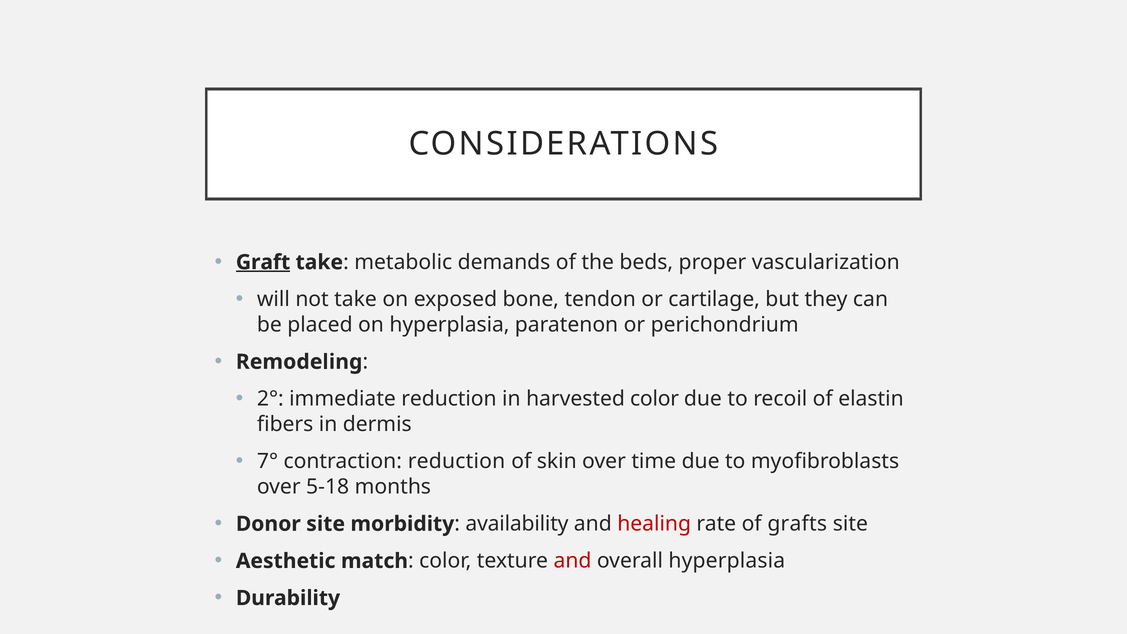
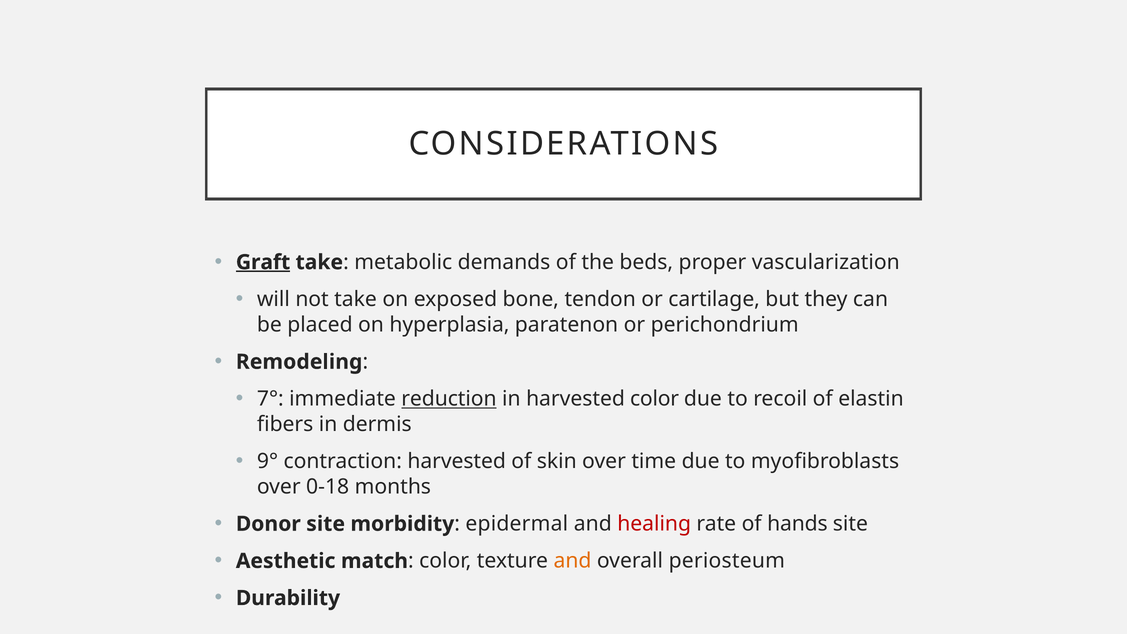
2°: 2° -> 7°
reduction at (449, 399) underline: none -> present
7°: 7° -> 9°
contraction reduction: reduction -> harvested
5-18: 5-18 -> 0-18
availability: availability -> epidermal
grafts: grafts -> hands
and at (572, 561) colour: red -> orange
overall hyperplasia: hyperplasia -> periosteum
